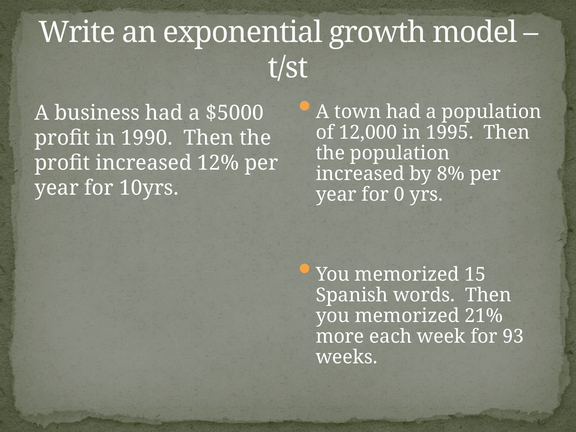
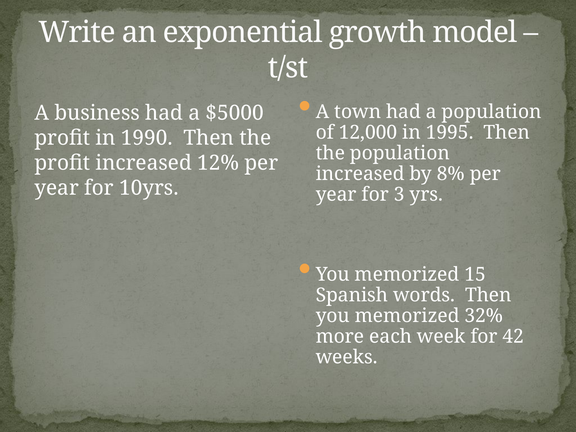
0: 0 -> 3
21%: 21% -> 32%
93: 93 -> 42
